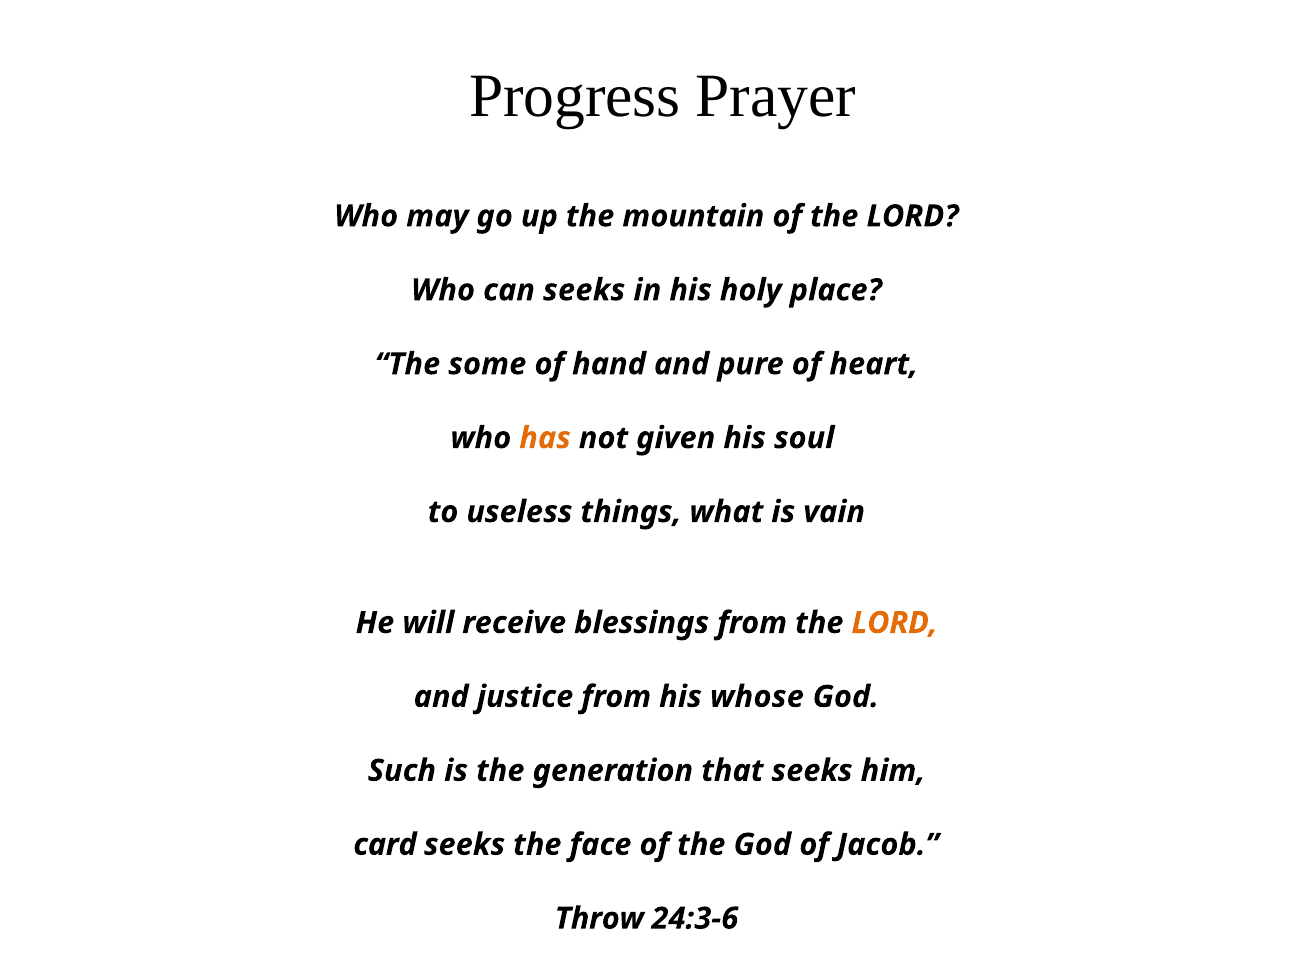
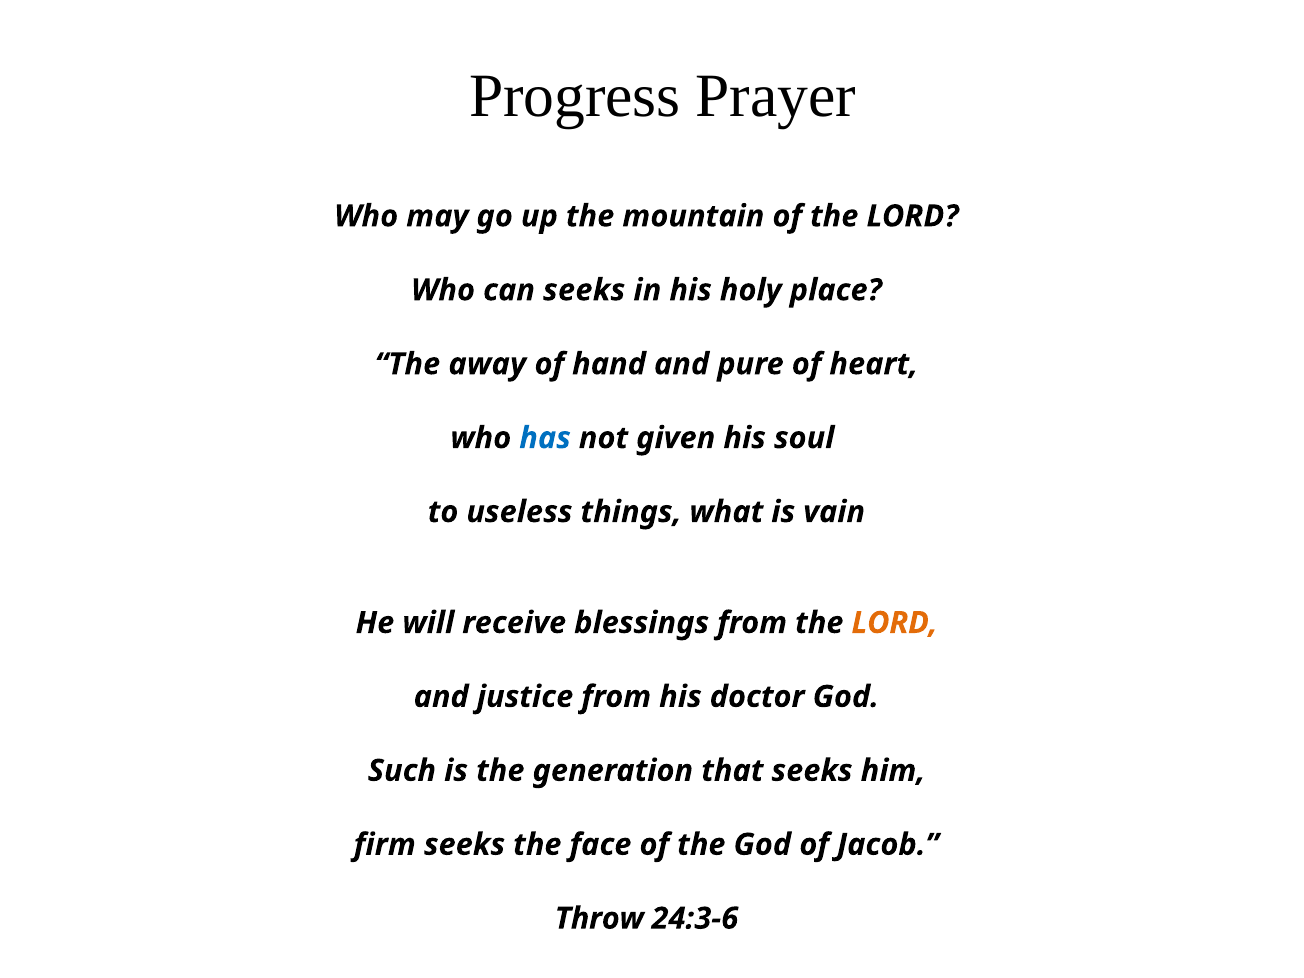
some: some -> away
has colour: orange -> blue
whose: whose -> doctor
card: card -> firm
